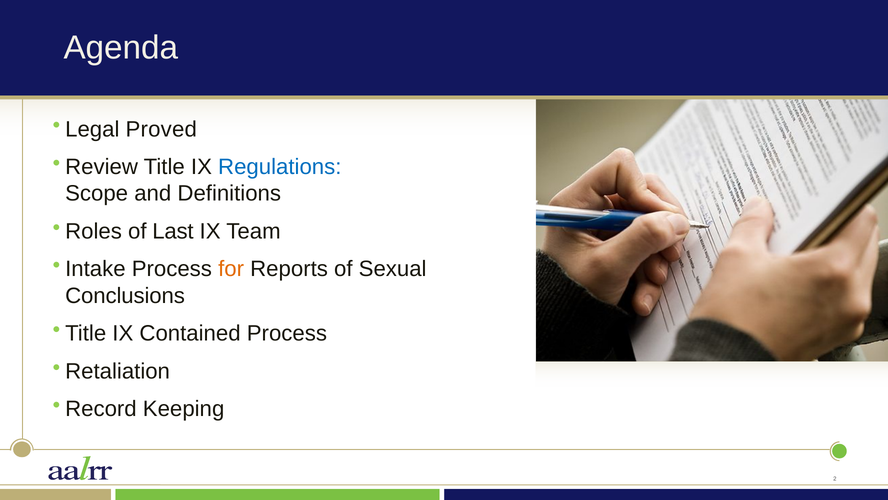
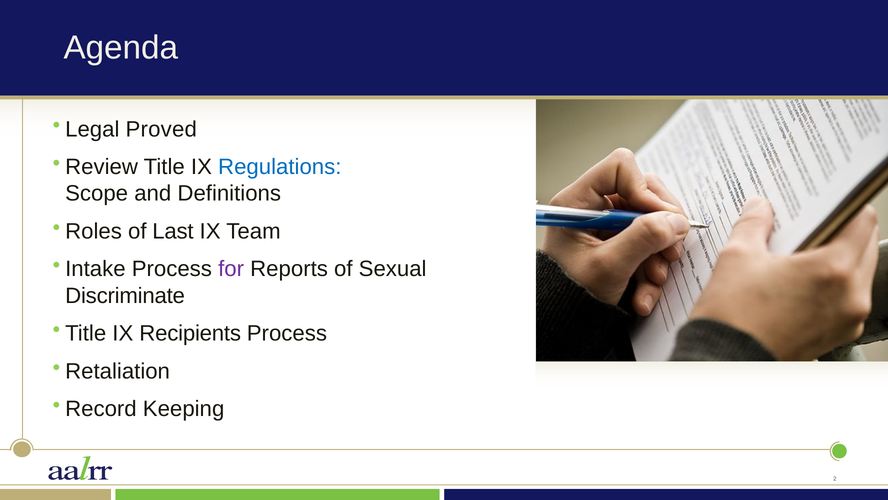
for colour: orange -> purple
Conclusions: Conclusions -> Discriminate
Contained: Contained -> Recipients
